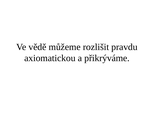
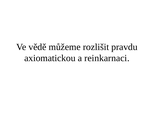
přikrýváme: přikrýváme -> reinkarnaci
